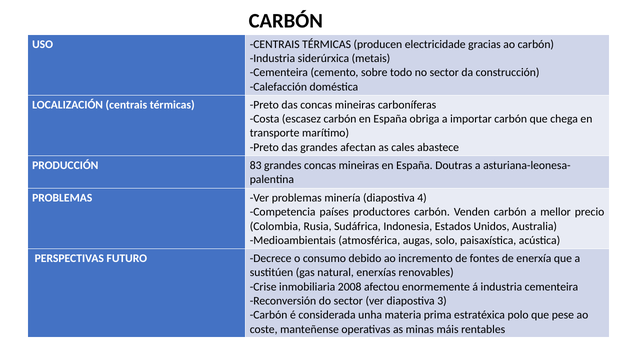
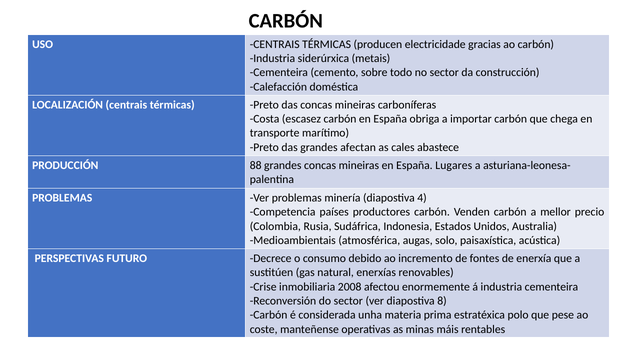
83: 83 -> 88
Doutras: Doutras -> Lugares
3: 3 -> 8
